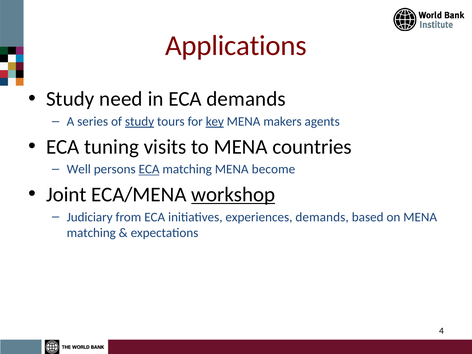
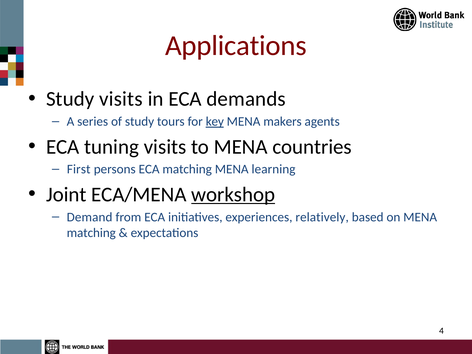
Study need: need -> visits
study at (140, 122) underline: present -> none
Well: Well -> First
ECA at (149, 169) underline: present -> none
become: become -> learning
Judiciary: Judiciary -> Demand
experiences demands: demands -> relatively
